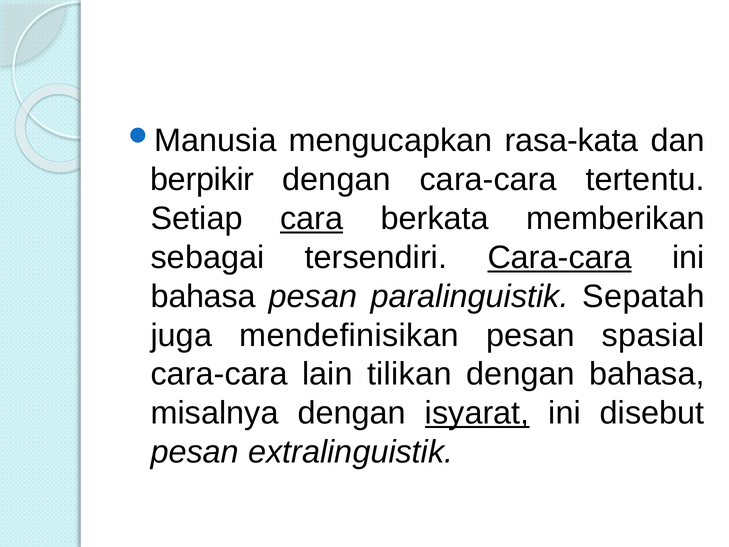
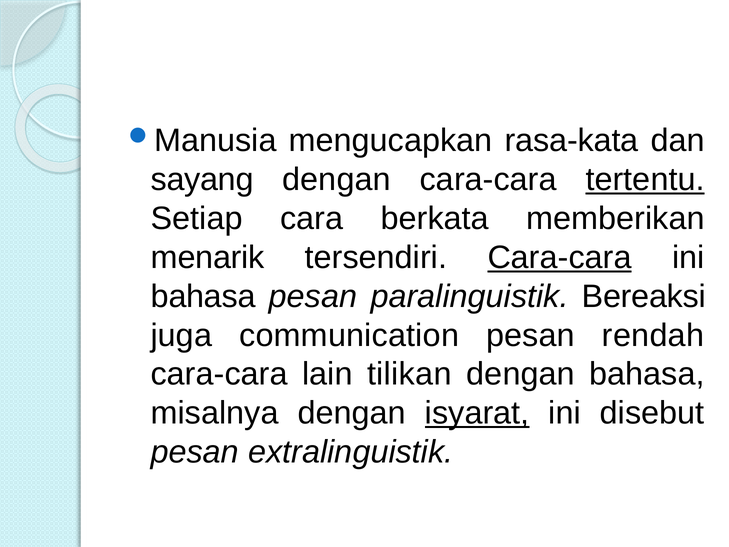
berpikir: berpikir -> sayang
tertentu underline: none -> present
cara underline: present -> none
sebagai: sebagai -> menarik
Sepatah: Sepatah -> Bereaksi
mendefinisikan: mendefinisikan -> communication
spasial: spasial -> rendah
